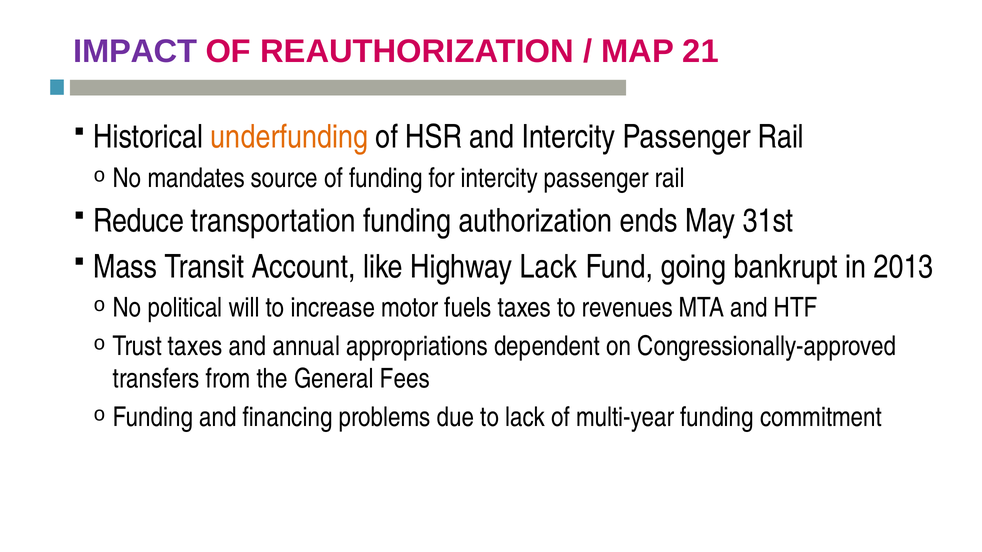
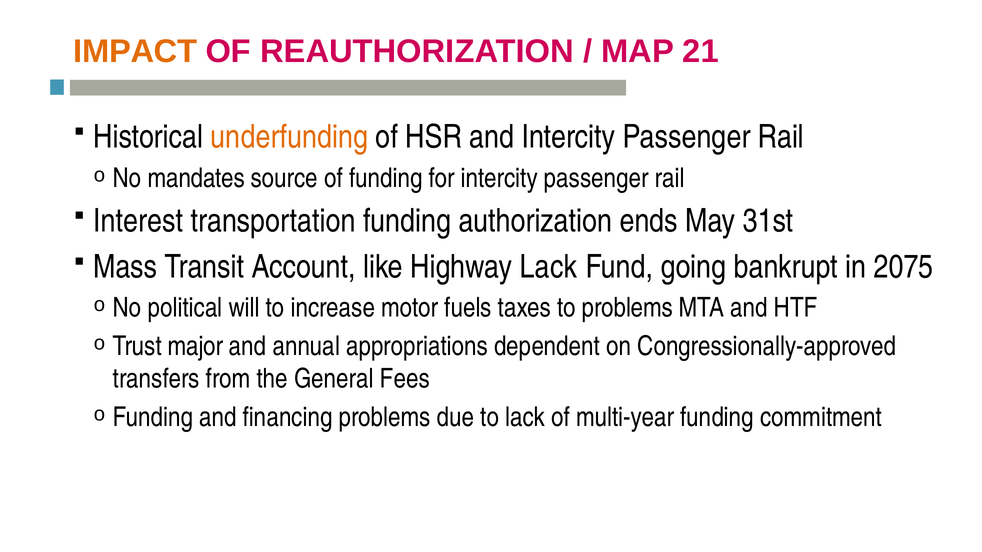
IMPACT colour: purple -> orange
Reduce: Reduce -> Interest
2013: 2013 -> 2075
to revenues: revenues -> problems
Trust taxes: taxes -> major
